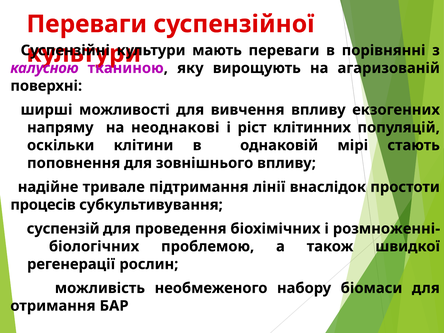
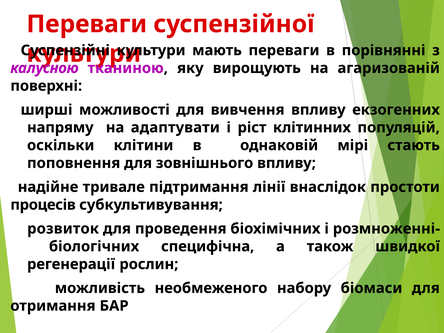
неоднакові: неоднакові -> адаптувати
суспензій: суспензій -> розвиток
проблемою: проблемою -> специфічна
